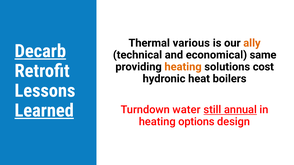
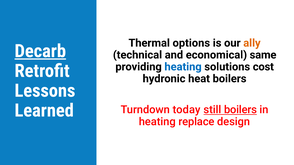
various: various -> options
heating at (183, 67) colour: orange -> blue
Learned underline: present -> none
water: water -> today
still annual: annual -> boilers
options: options -> replace
